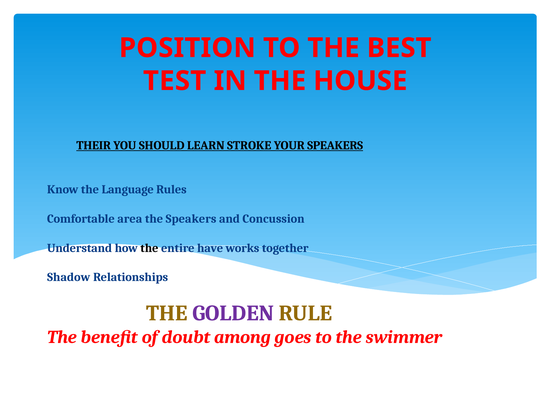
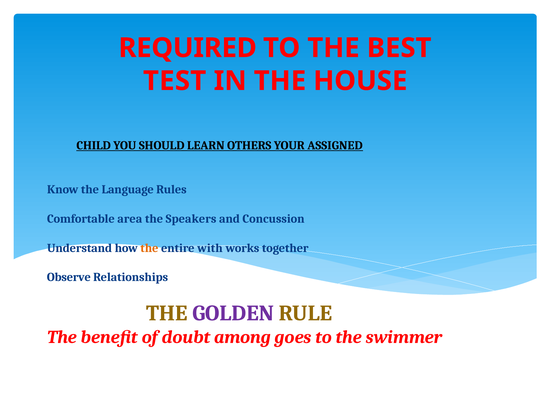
POSITION: POSITION -> REQUIRED
THEIR: THEIR -> CHILD
STROKE: STROKE -> OTHERS
YOUR SPEAKERS: SPEAKERS -> ASSIGNED
the at (149, 248) colour: black -> orange
have: have -> with
Shadow: Shadow -> Observe
